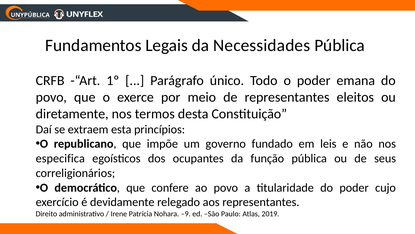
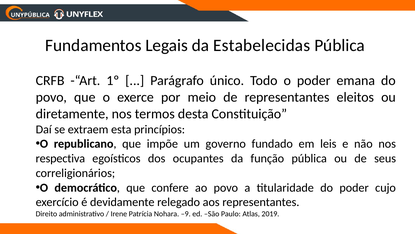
Necessidades: Necessidades -> Estabelecidas
especifica: especifica -> respectiva
